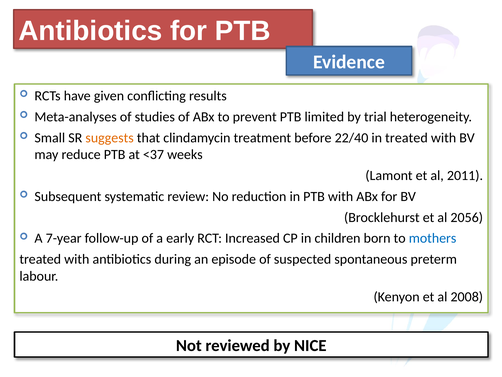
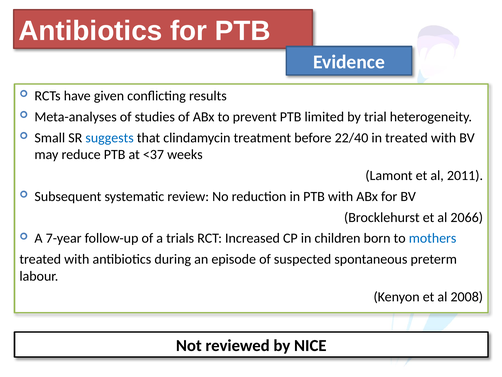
suggests colour: orange -> blue
2056: 2056 -> 2066
early: early -> trials
